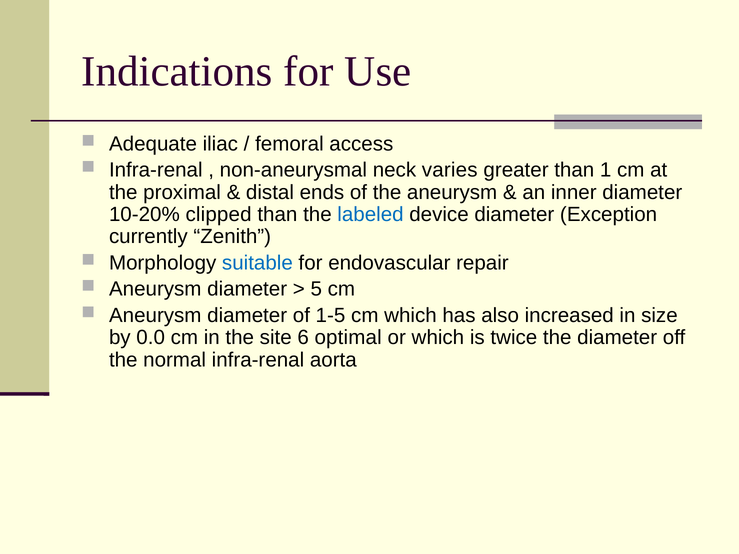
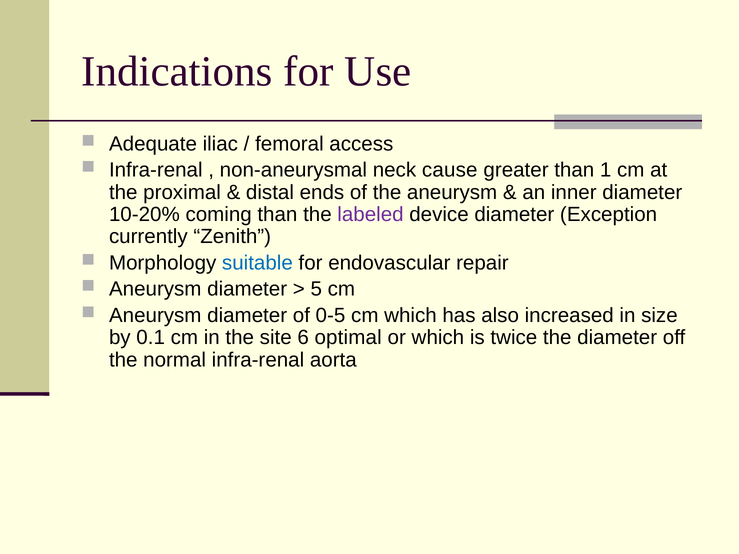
varies: varies -> cause
clipped: clipped -> coming
labeled colour: blue -> purple
1-5: 1-5 -> 0-5
0.0: 0.0 -> 0.1
